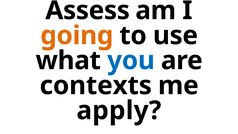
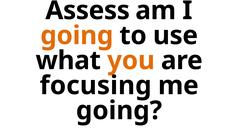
you colour: blue -> orange
contexts: contexts -> focusing
apply at (119, 110): apply -> going
